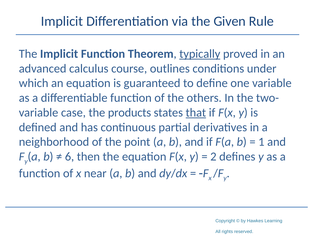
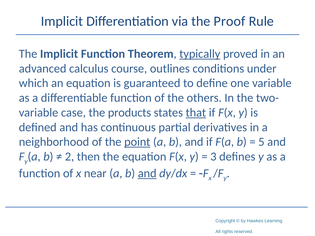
Given: Given -> Proof
point underline: none -> present
1: 1 -> 5
6: 6 -> 2
2: 2 -> 3
and at (147, 174) underline: none -> present
